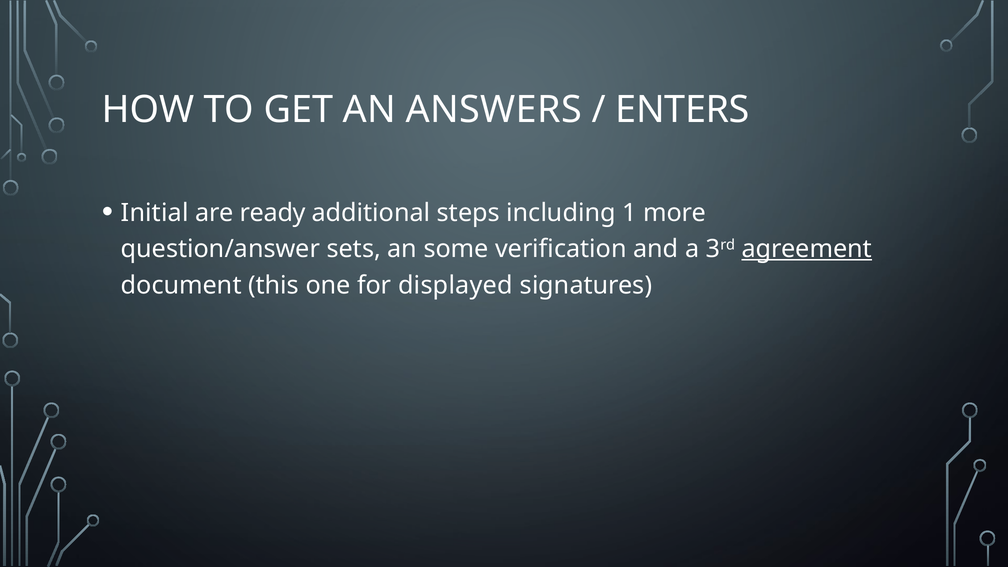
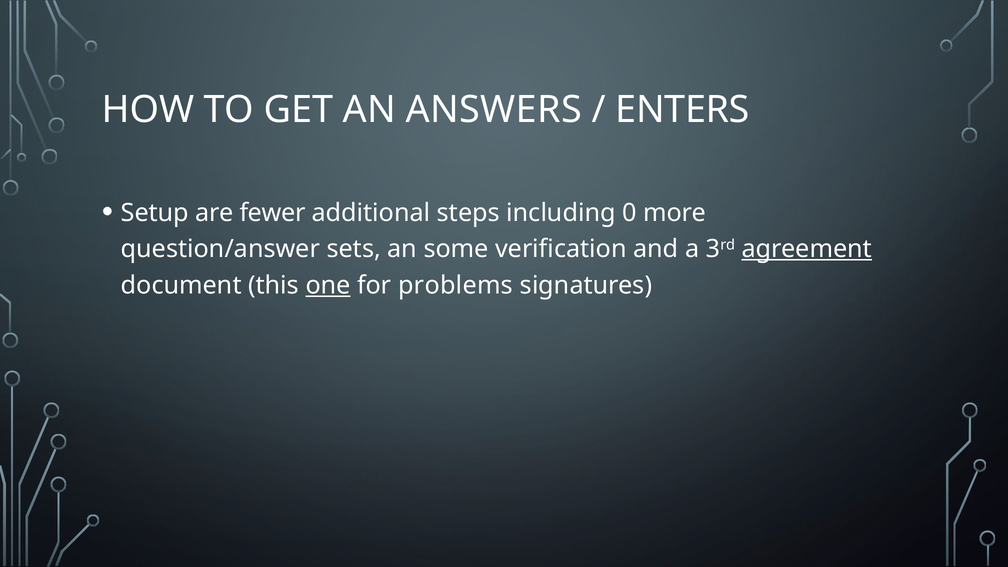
Initial: Initial -> Setup
ready: ready -> fewer
1: 1 -> 0
one underline: none -> present
displayed: displayed -> problems
